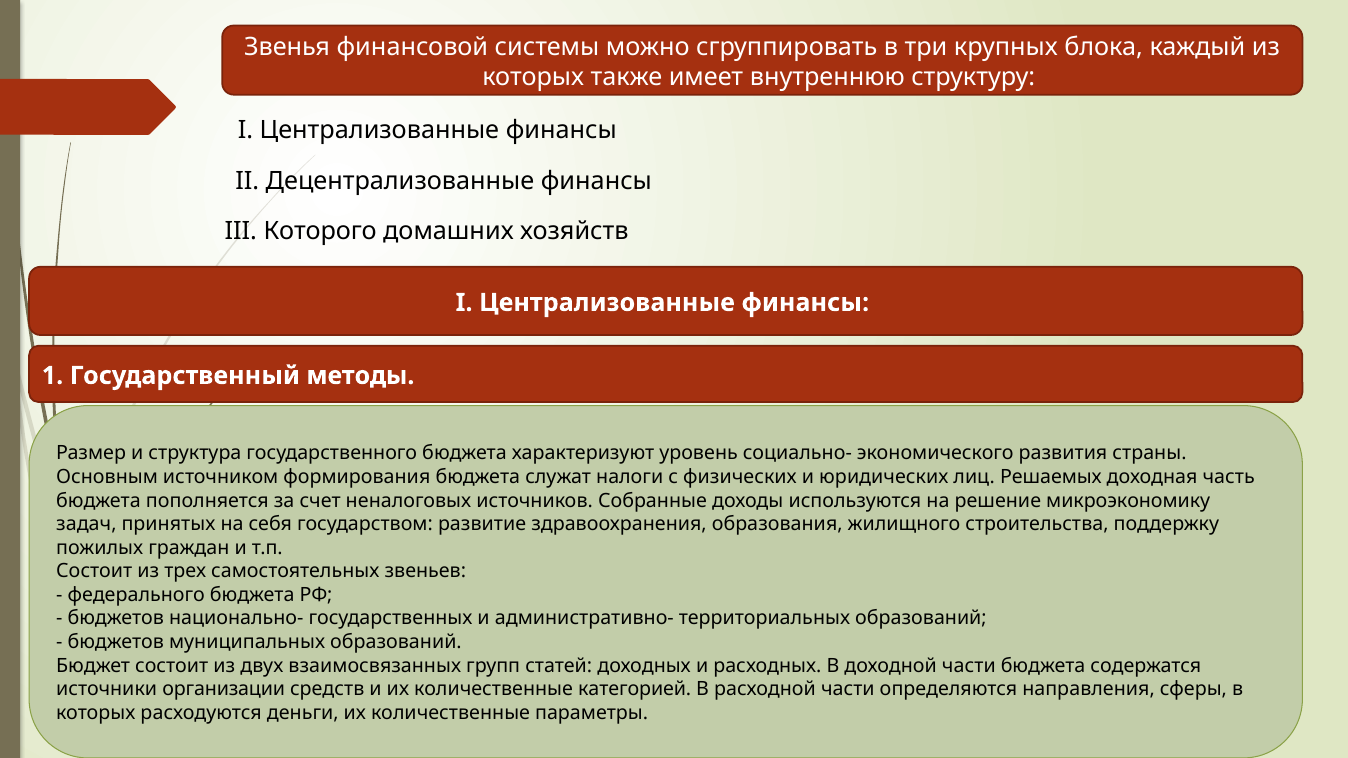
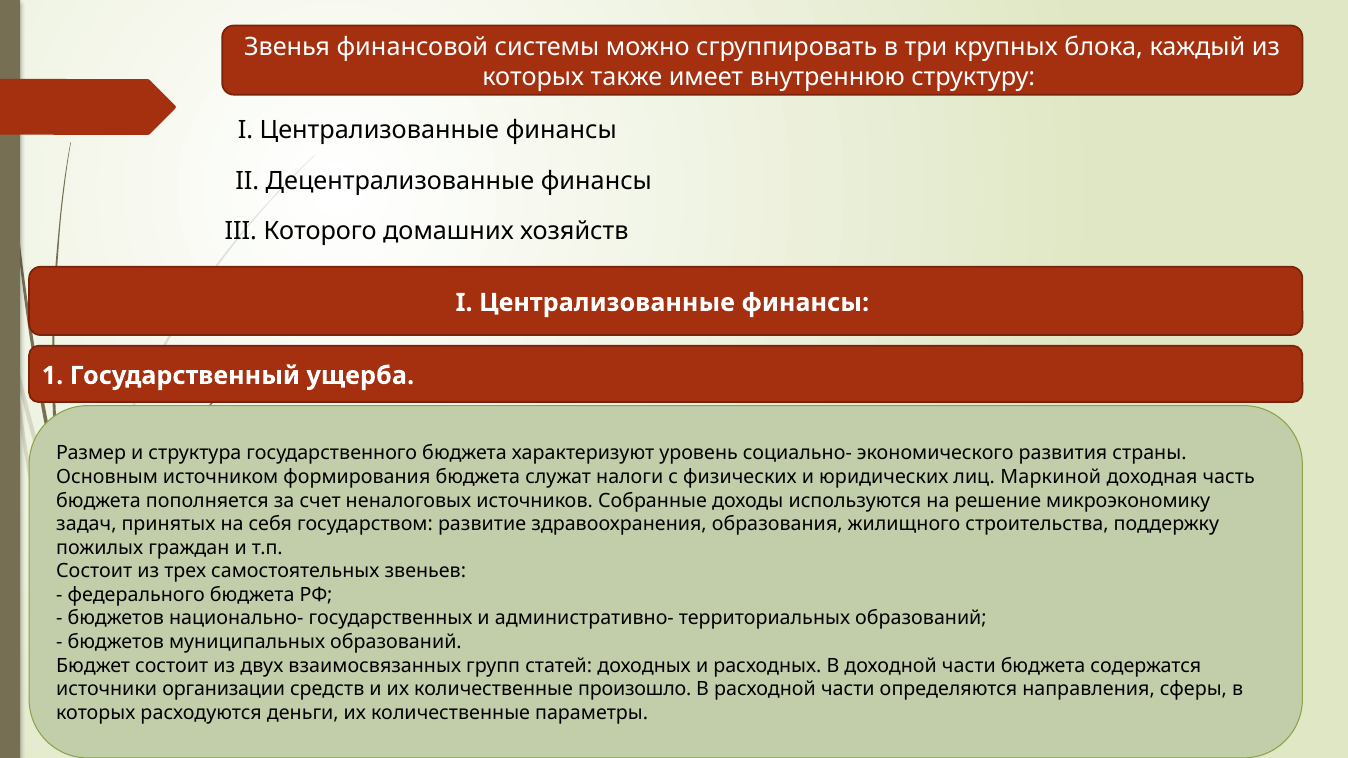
методы: методы -> ущерба
Решаемых: Решаемых -> Маркиной
категорией: категорией -> произошло
